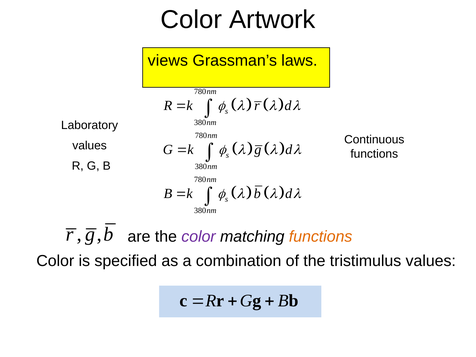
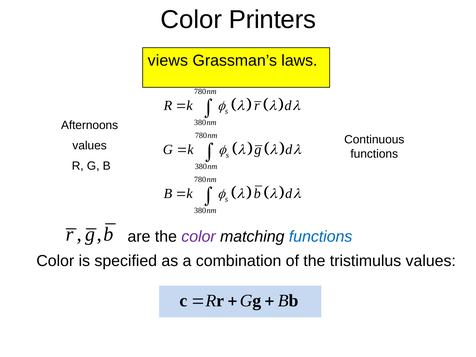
Artwork: Artwork -> Printers
Laboratory: Laboratory -> Afternoons
functions at (321, 236) colour: orange -> blue
